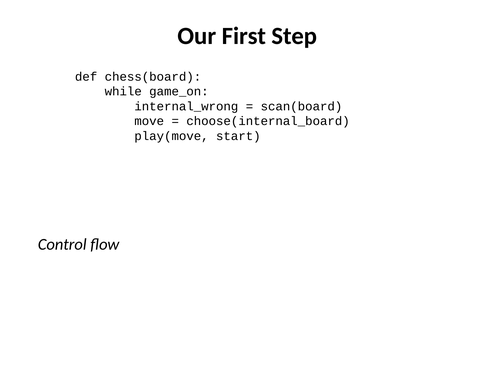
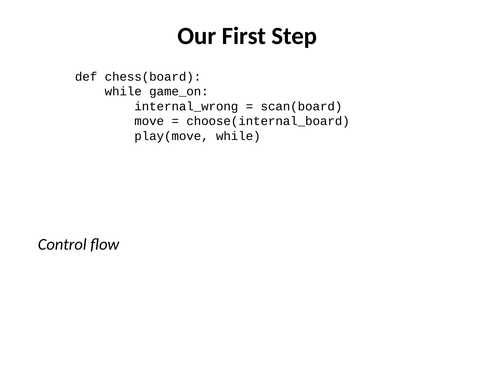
play(move start: start -> while
